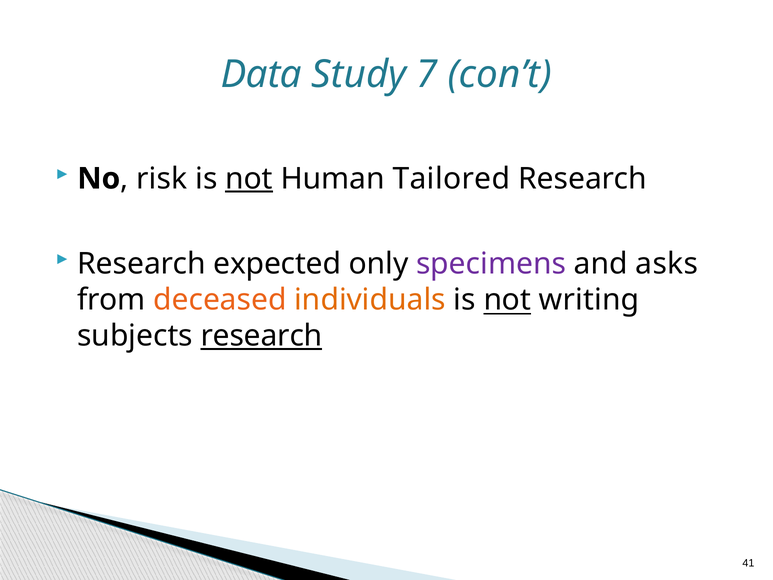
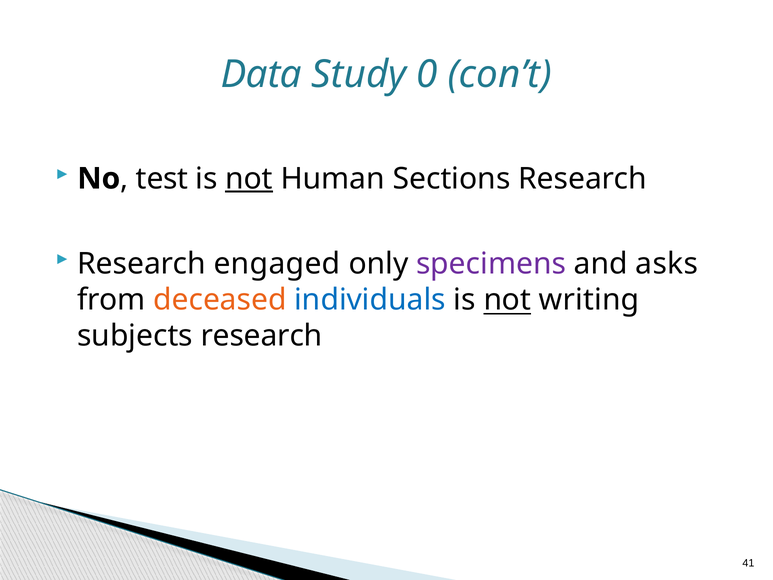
7: 7 -> 0
risk: risk -> test
Tailored: Tailored -> Sections
expected: expected -> engaged
individuals colour: orange -> blue
research at (261, 336) underline: present -> none
